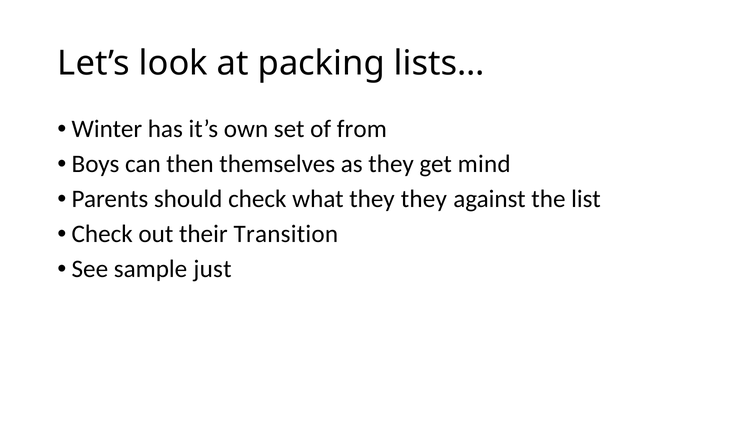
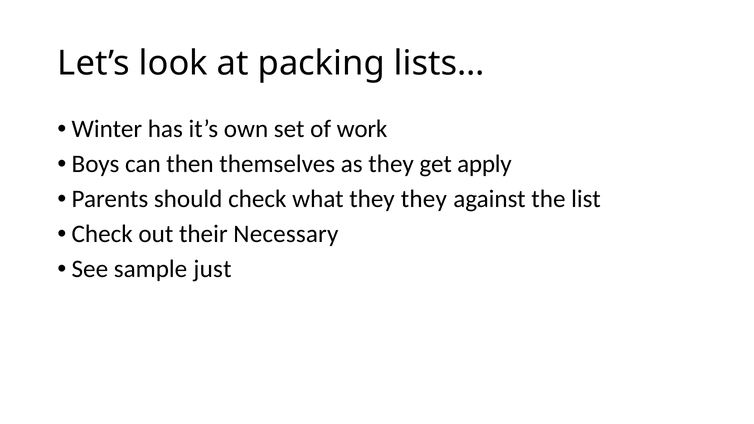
from: from -> work
mind: mind -> apply
Transition: Transition -> Necessary
